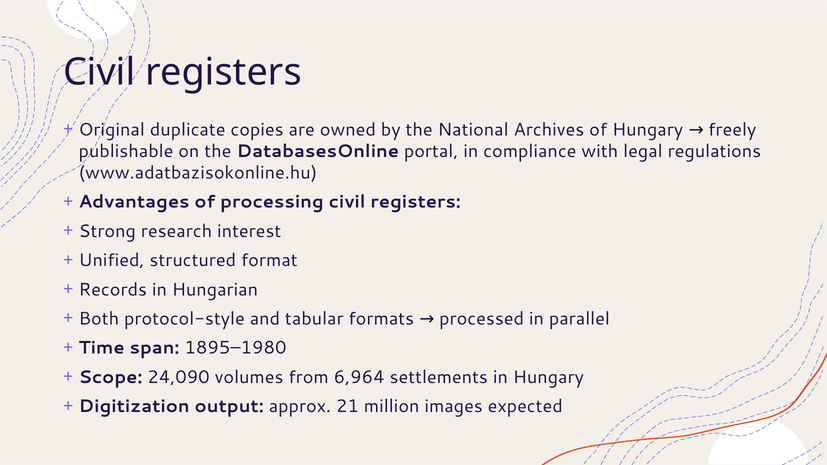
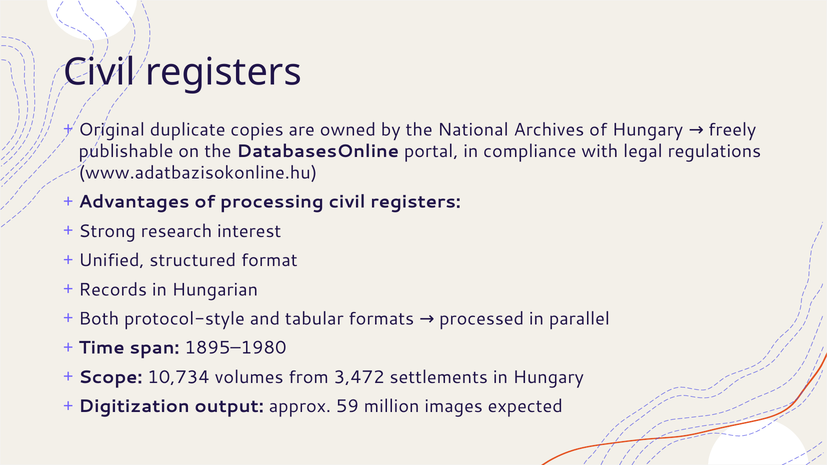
24,090: 24,090 -> 10,734
6,964: 6,964 -> 3,472
21: 21 -> 59
